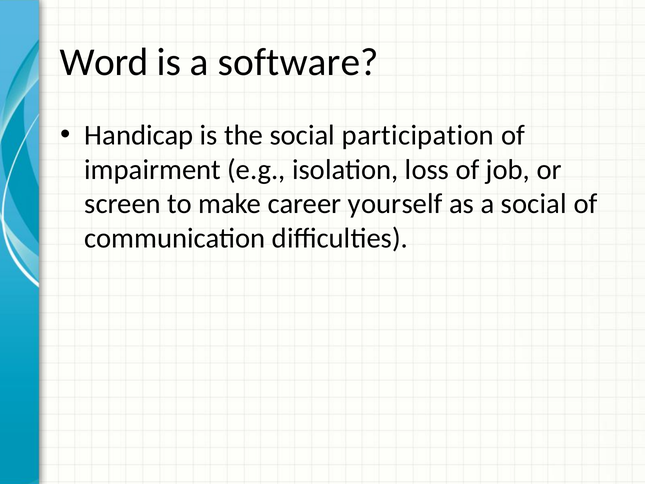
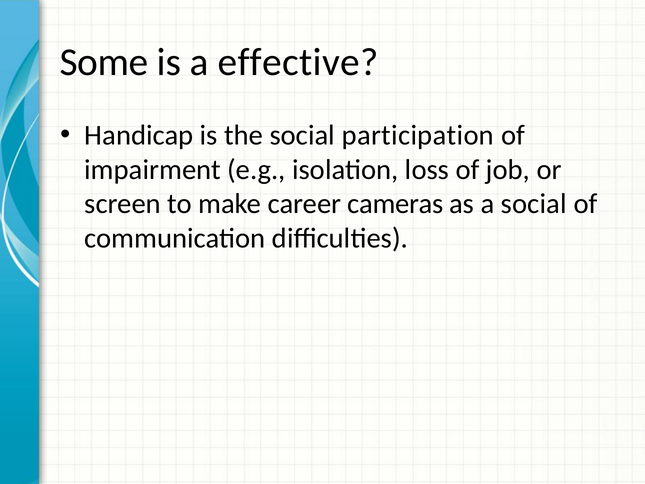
Word: Word -> Some
software: software -> effective
yourself: yourself -> cameras
